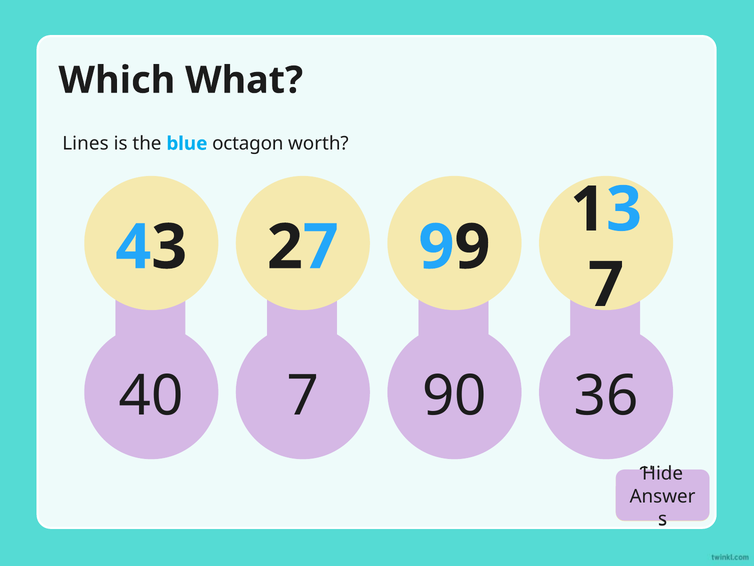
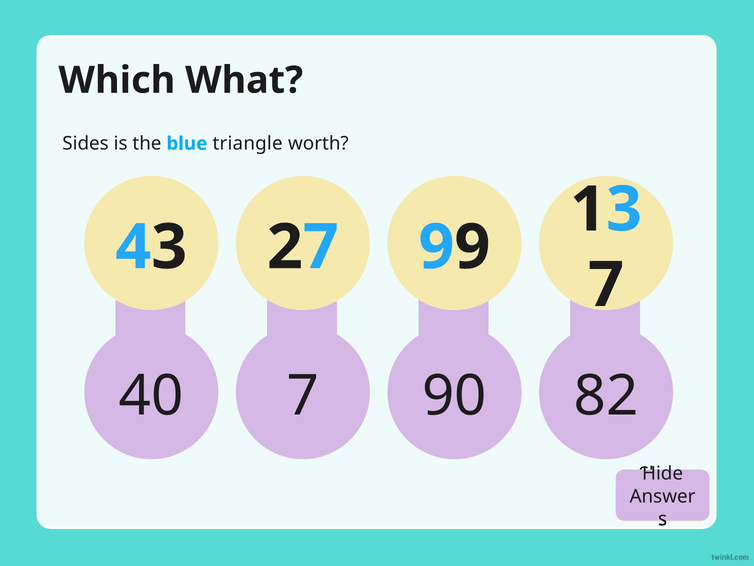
Lines: Lines -> Sides
octagon: octagon -> triangle
36: 36 -> 82
